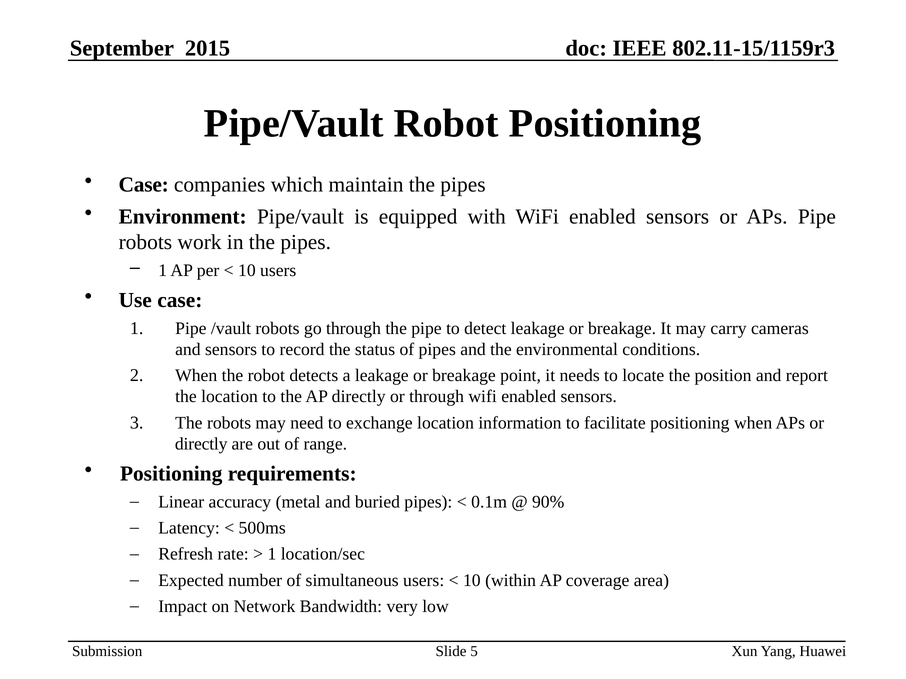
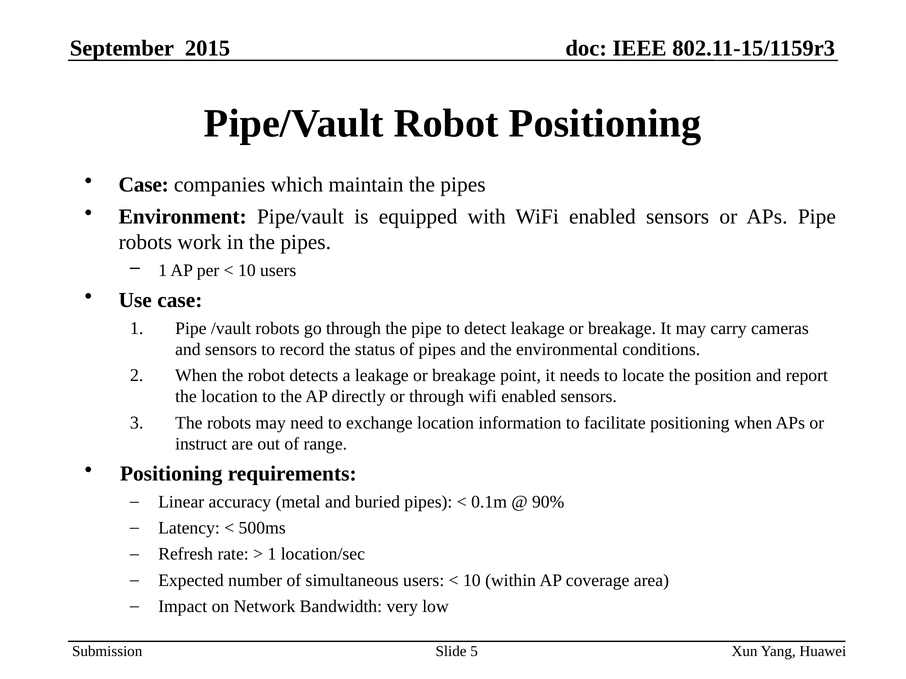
directly at (201, 444): directly -> instruct
